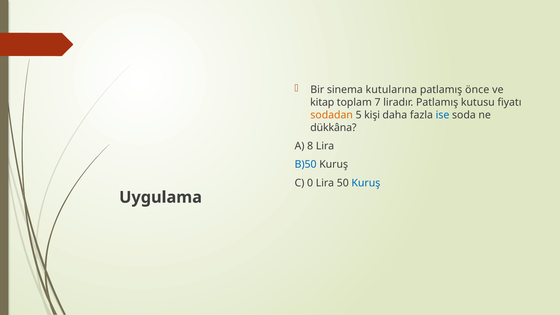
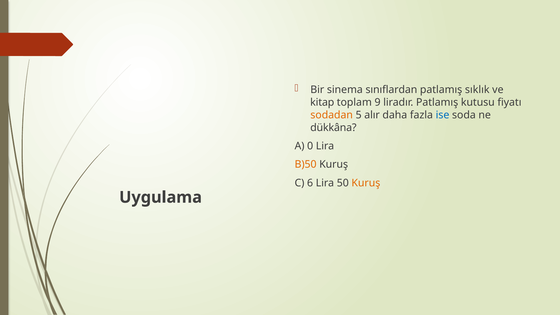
kutularına: kutularına -> sınıflardan
önce: önce -> sıklık
7: 7 -> 9
kişi: kişi -> alır
8: 8 -> 0
B)50 colour: blue -> orange
0: 0 -> 6
Kuruş at (366, 183) colour: blue -> orange
